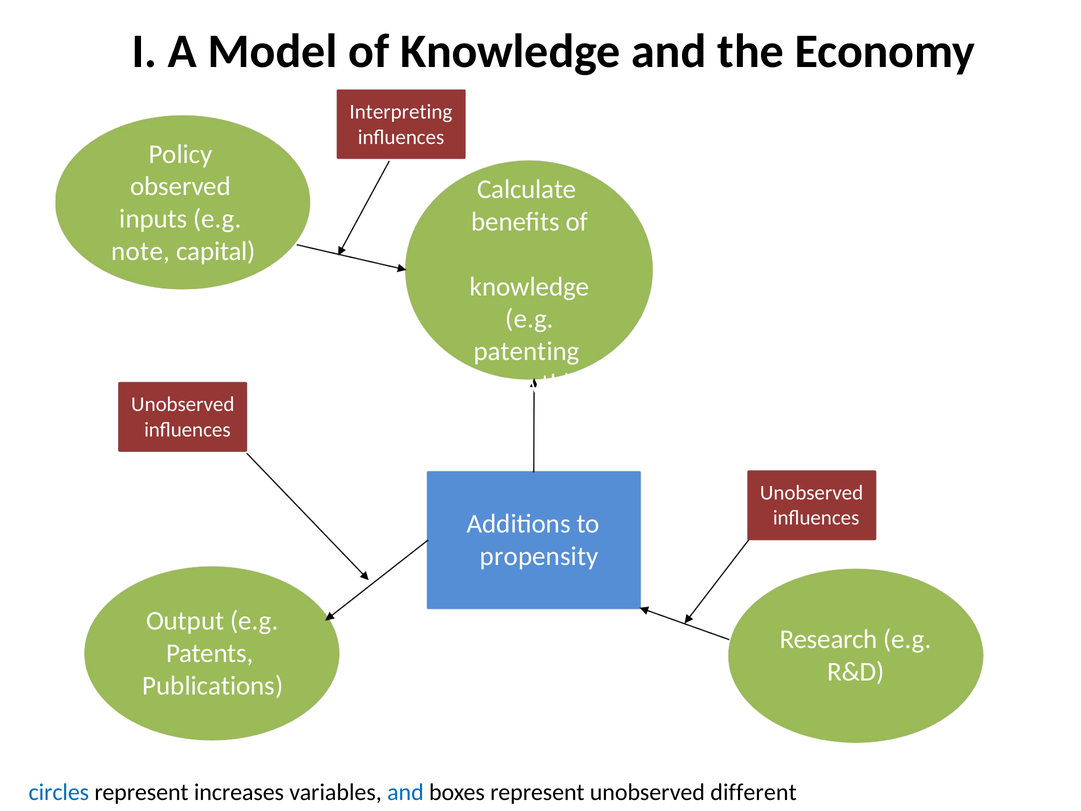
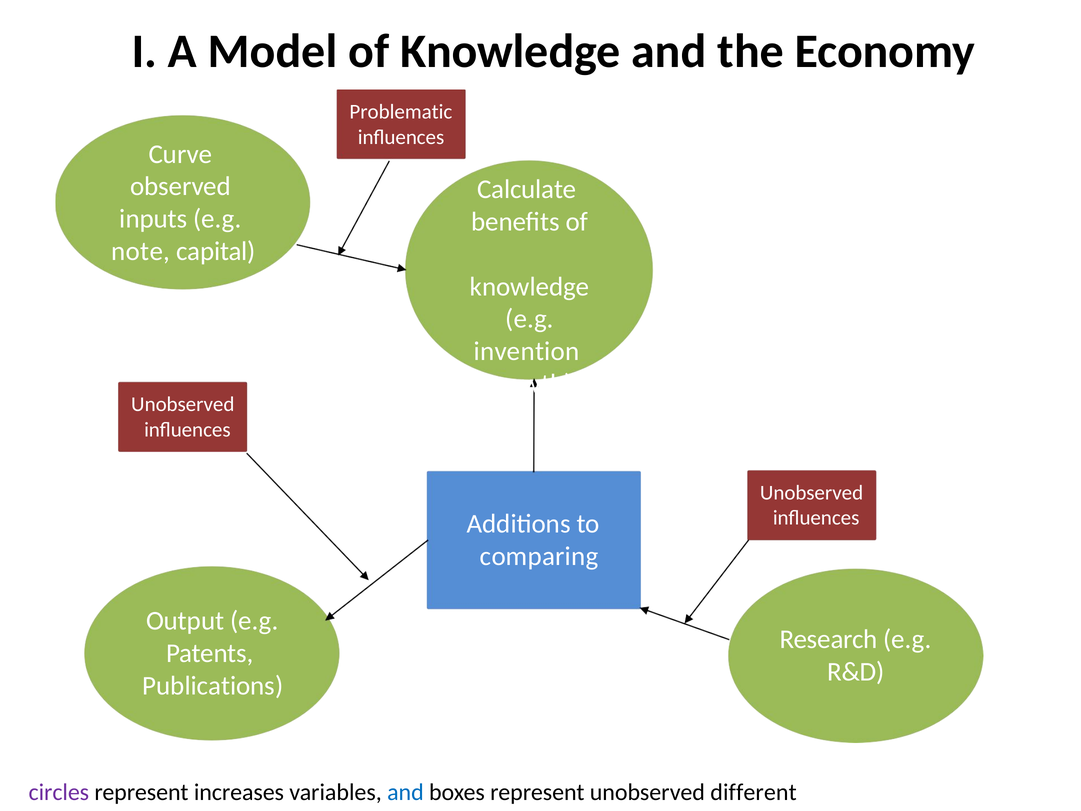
Interpreting: Interpreting -> Problematic
Policy: Policy -> Curve
patenting: patenting -> invention
propensity: propensity -> comparing
circles colour: blue -> purple
